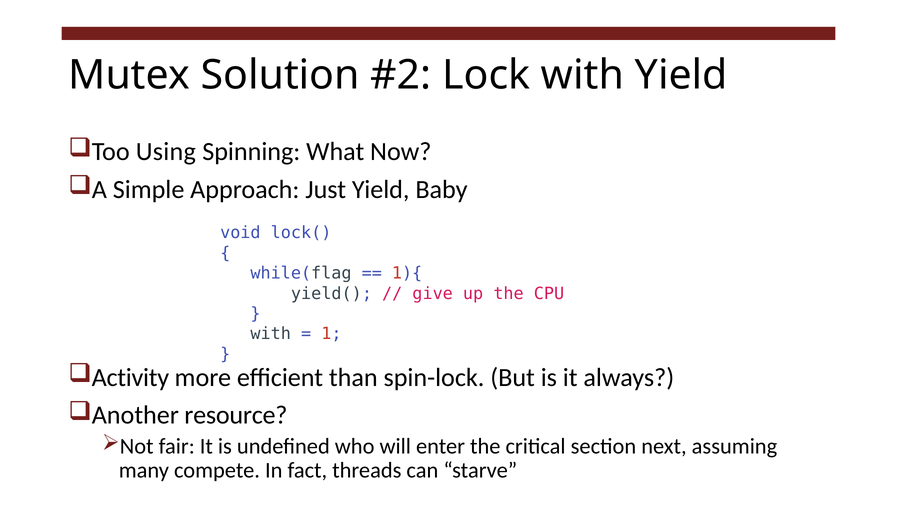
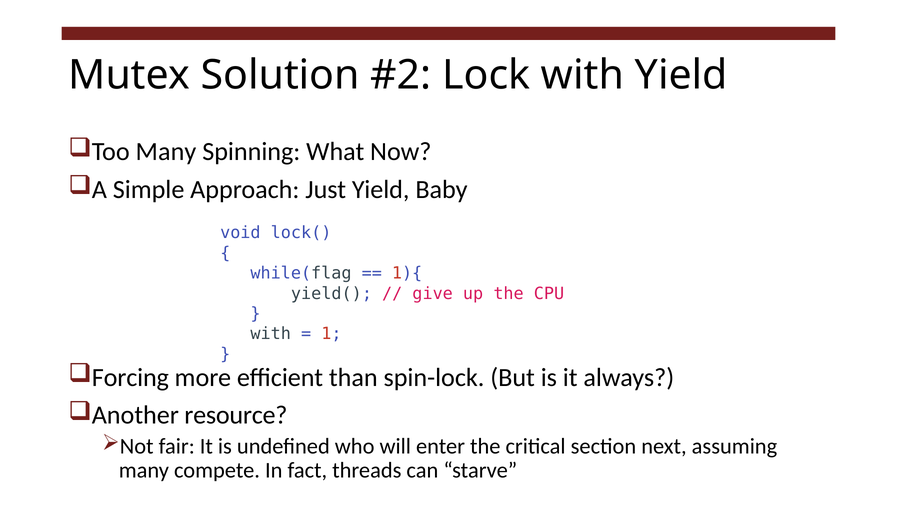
Too Using: Using -> Many
Activity: Activity -> Forcing
